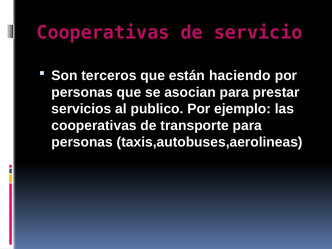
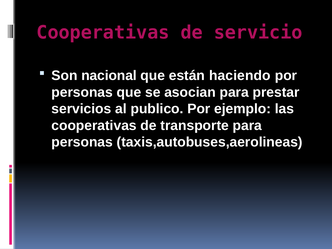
terceros: terceros -> nacional
